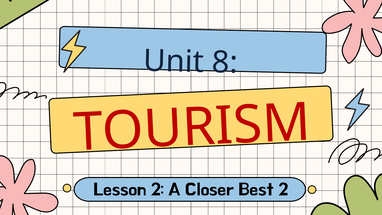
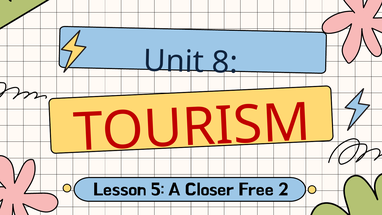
Lesson 2: 2 -> 5
Best: Best -> Free
